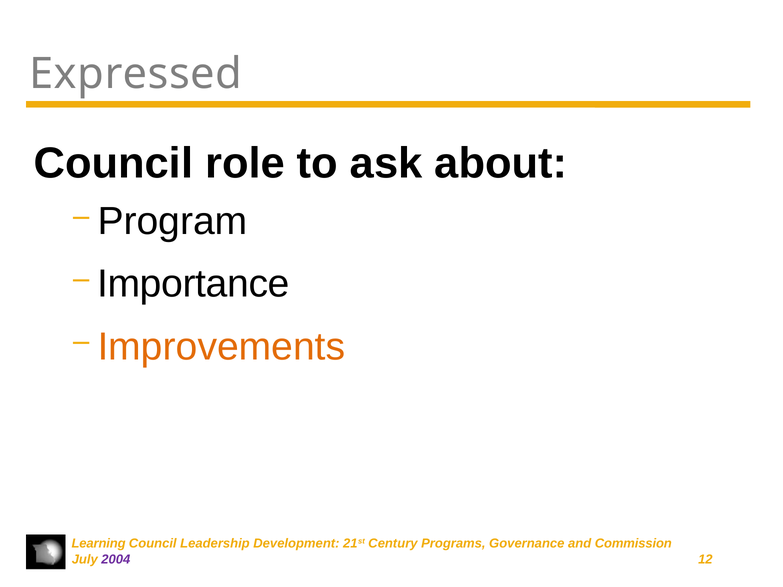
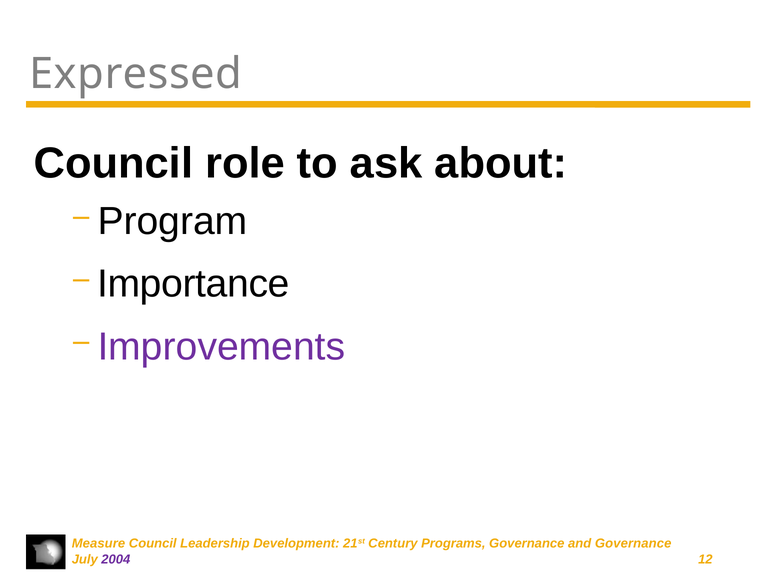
Improvements colour: orange -> purple
Learning: Learning -> Measure
and Commission: Commission -> Governance
